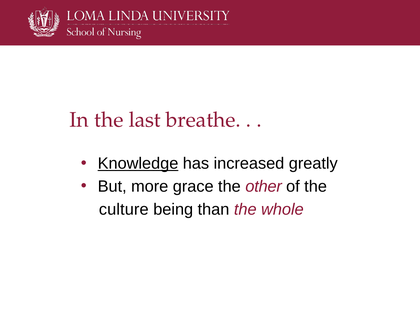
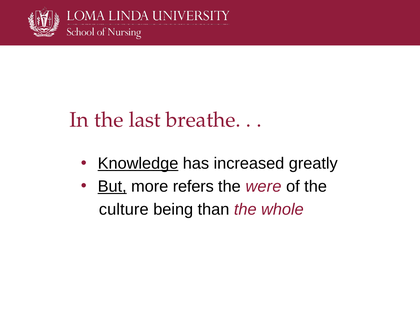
But underline: none -> present
grace: grace -> refers
other: other -> were
